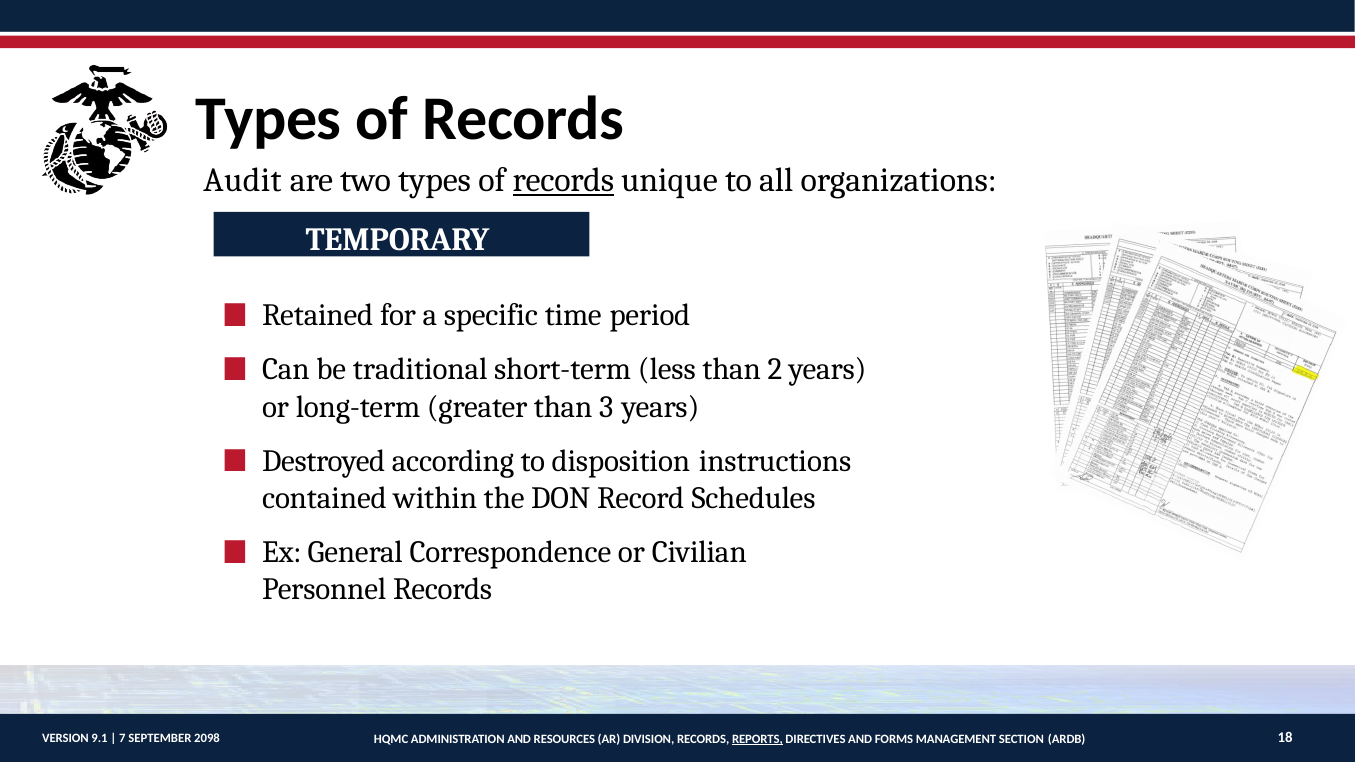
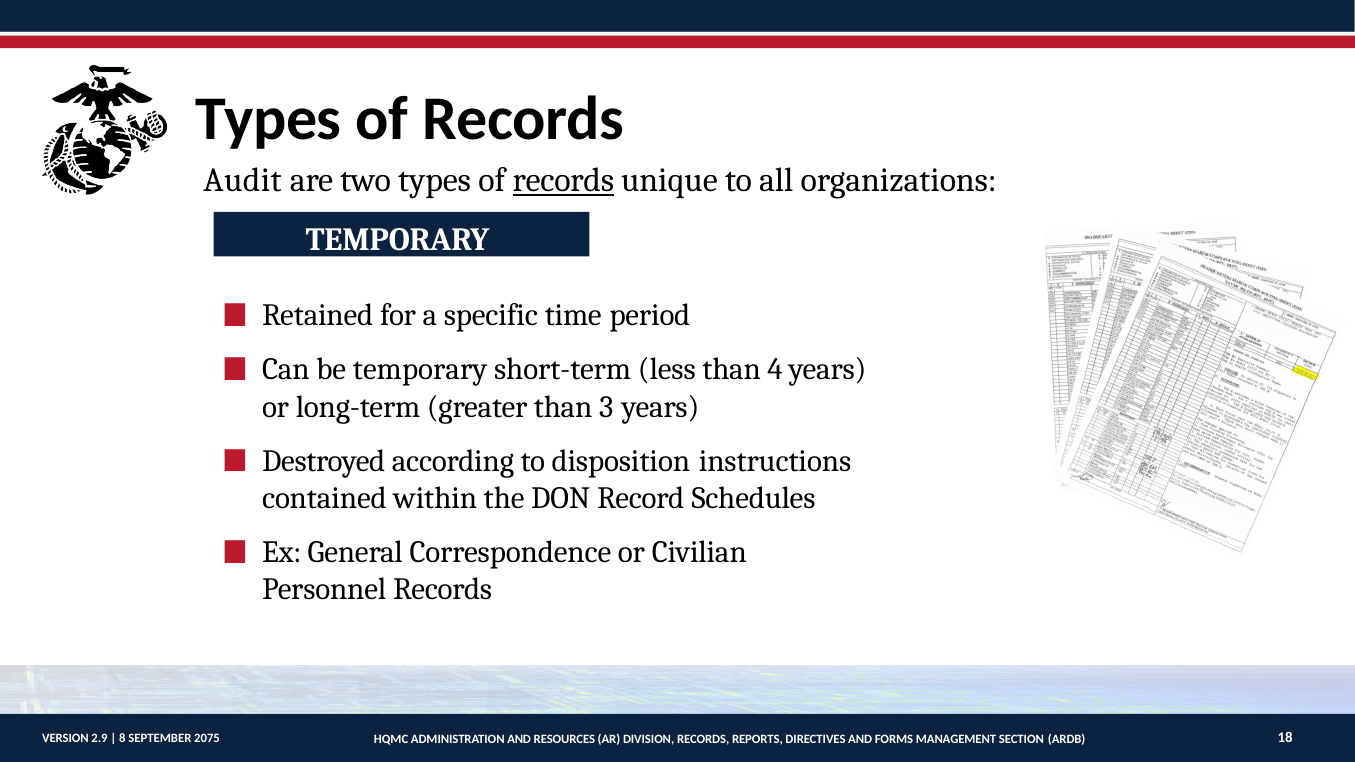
be traditional: traditional -> temporary
2: 2 -> 4
9.1: 9.1 -> 2.9
7: 7 -> 8
2098: 2098 -> 2075
REPORTS underline: present -> none
